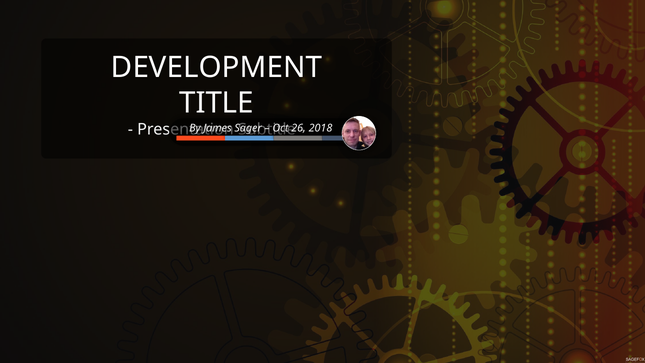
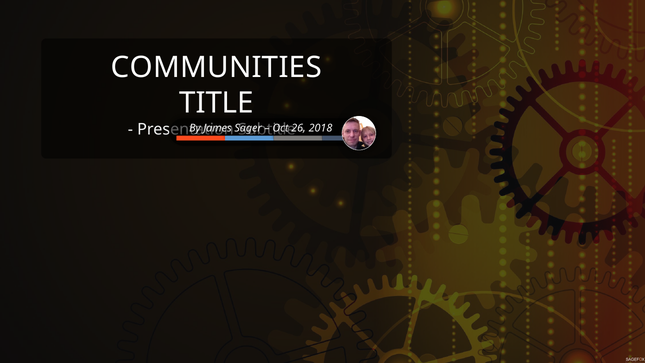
DEVELOPMENT: DEVELOPMENT -> COMMUNITIES
